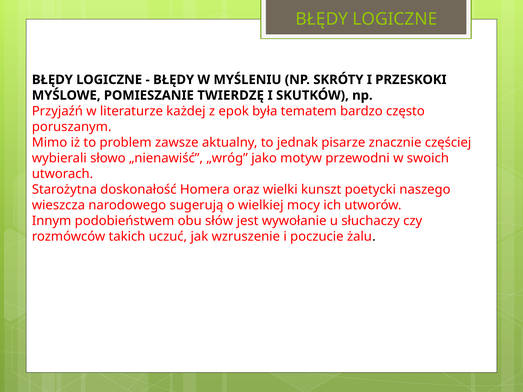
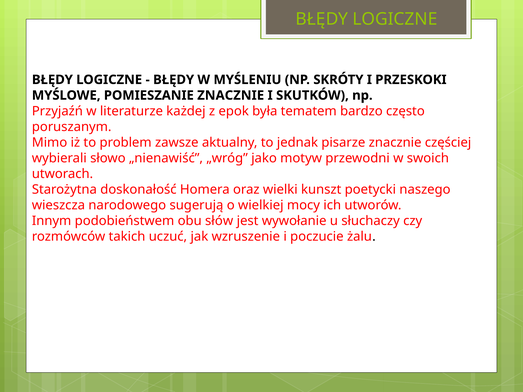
POMIESZANIE TWIERDZĘ: TWIERDZĘ -> ZNACZNIE
